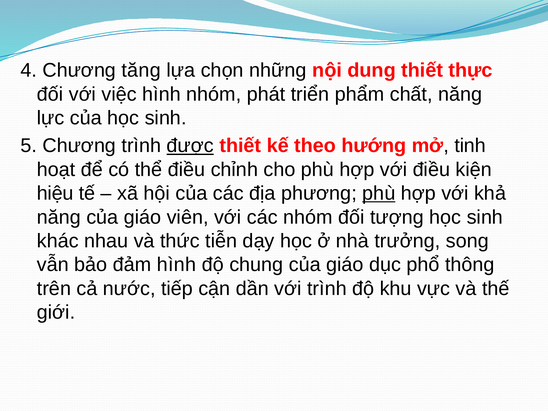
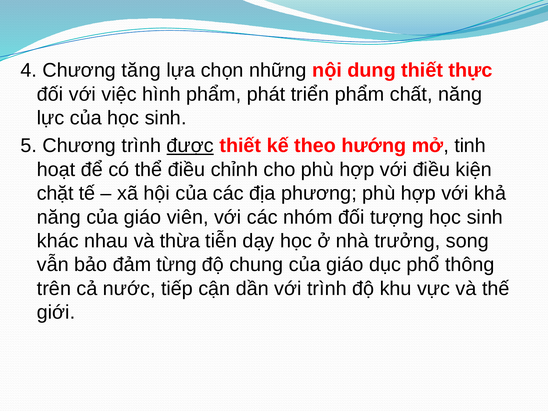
hình nhóm: nhóm -> phẩm
hiệu: hiệu -> chặt
phù at (379, 193) underline: present -> none
thức: thức -> thừa
đảm hình: hình -> từng
